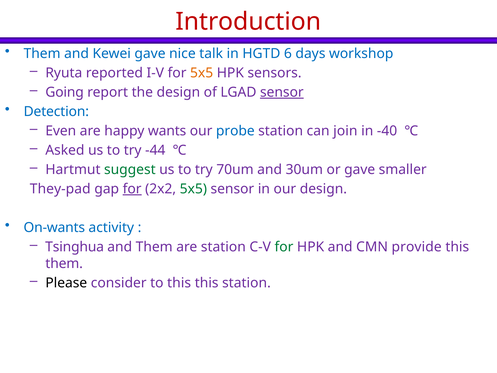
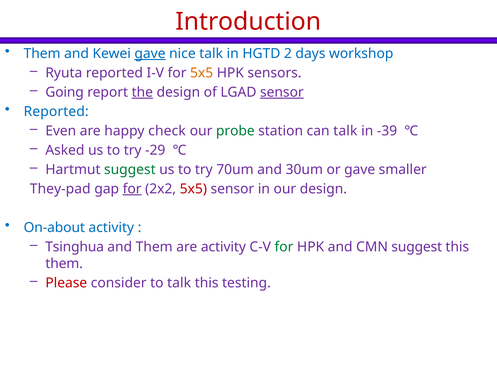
gave at (150, 53) underline: none -> present
HGTD 6: 6 -> 2
the underline: none -> present
Detection at (56, 111): Detection -> Reported
wants: wants -> check
probe colour: blue -> green
can join: join -> talk
-40: -40 -> -39
-44: -44 -> -29
5x5 at (193, 189) colour: green -> red
On-wants: On-wants -> On-about
are station: station -> activity
CMN provide: provide -> suggest
Please colour: black -> red
to this: this -> talk
this station: station -> testing
